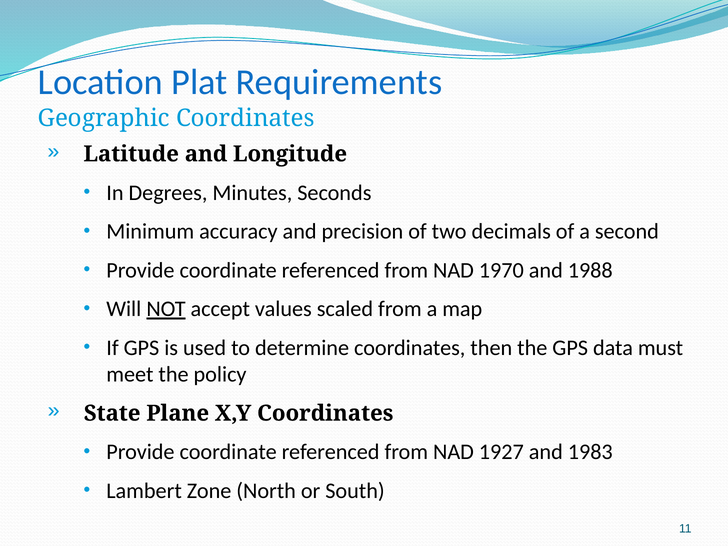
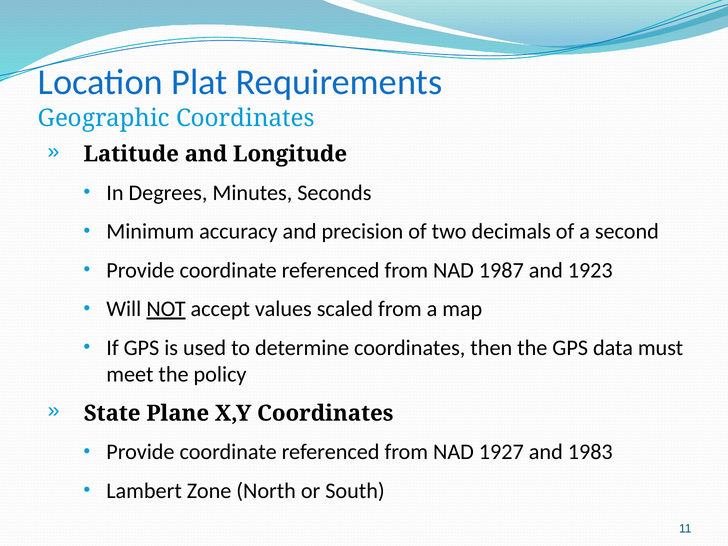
1970: 1970 -> 1987
1988: 1988 -> 1923
